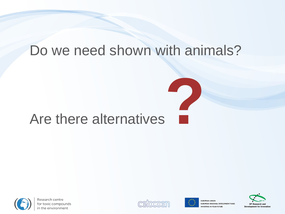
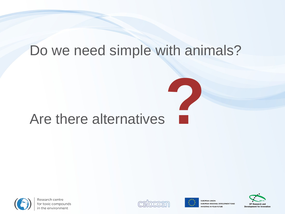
shown: shown -> simple
